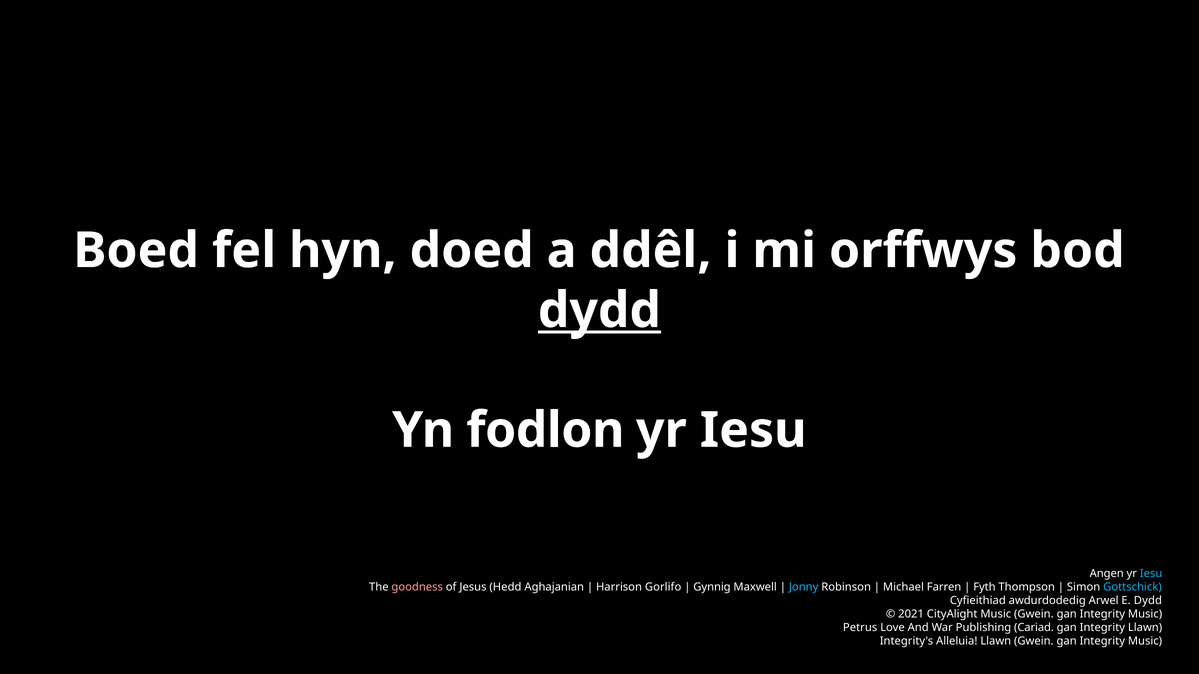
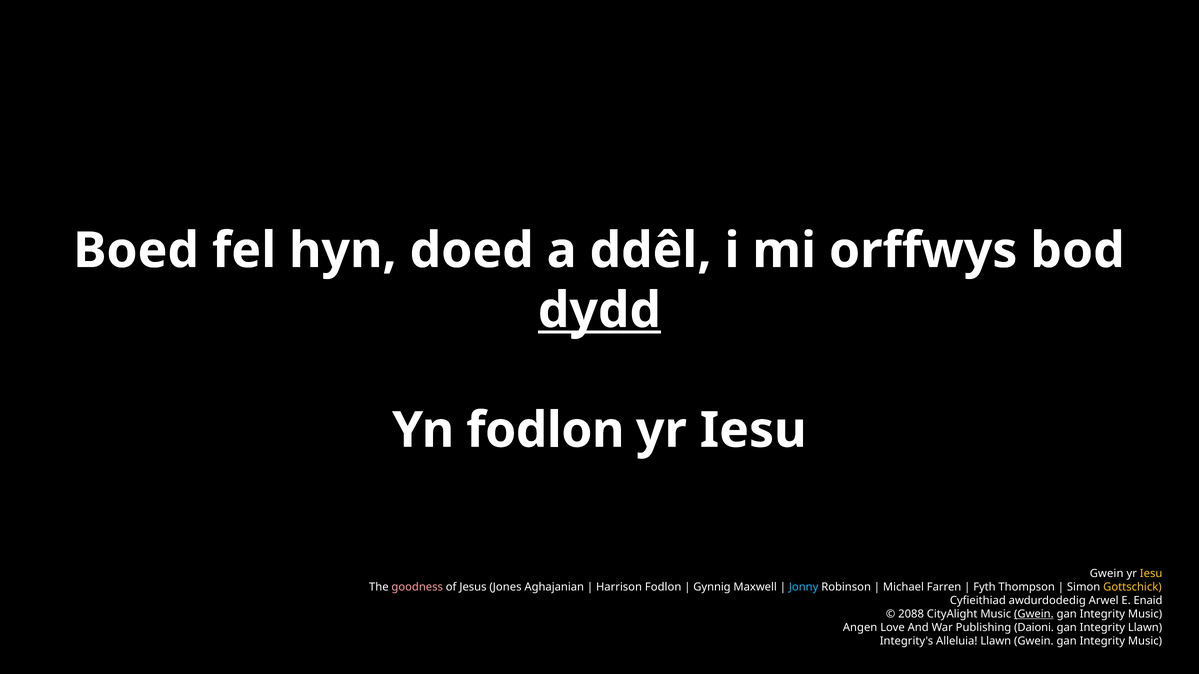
Angen at (1107, 574): Angen -> Gwein
Iesu at (1151, 574) colour: light blue -> yellow
Hedd: Hedd -> Jones
Harrison Gorlifo: Gorlifo -> Fodlon
Gottschick colour: light blue -> yellow
E Dydd: Dydd -> Enaid
2021: 2021 -> 2088
Gwein at (1034, 614) underline: none -> present
Petrus: Petrus -> Angen
Cariad: Cariad -> Daioni
